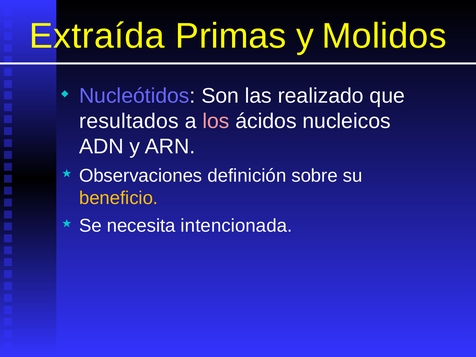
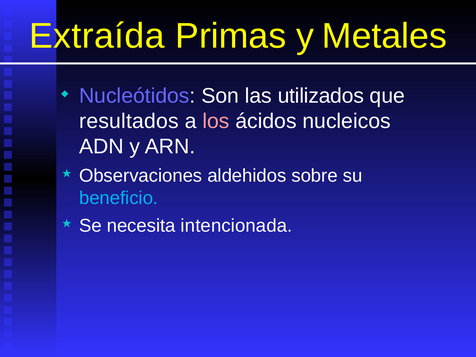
Molidos: Molidos -> Metales
realizado: realizado -> utilizados
definición: definición -> aldehidos
beneficio colour: yellow -> light blue
